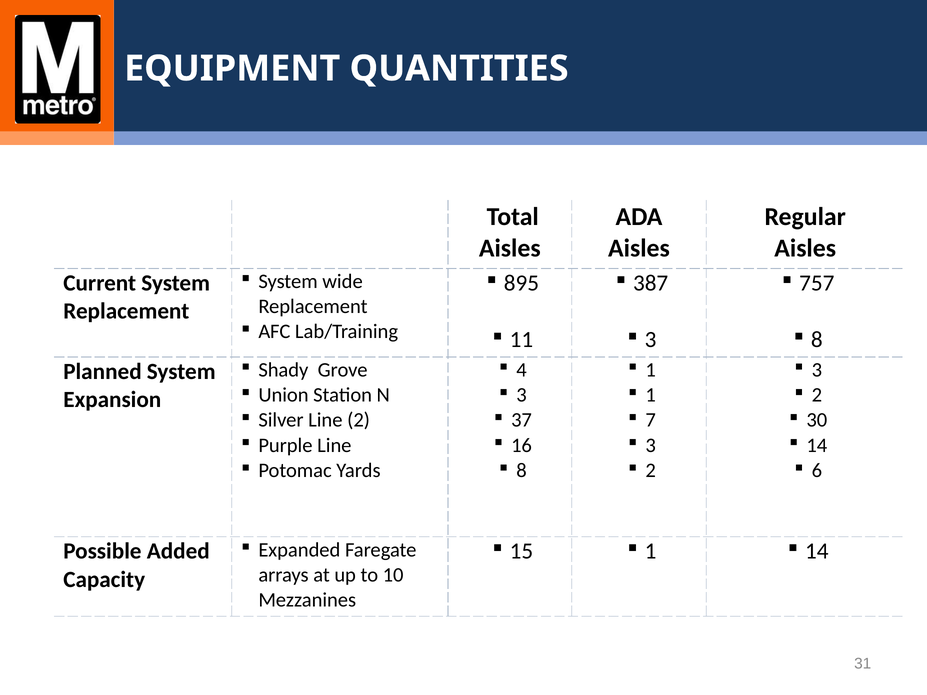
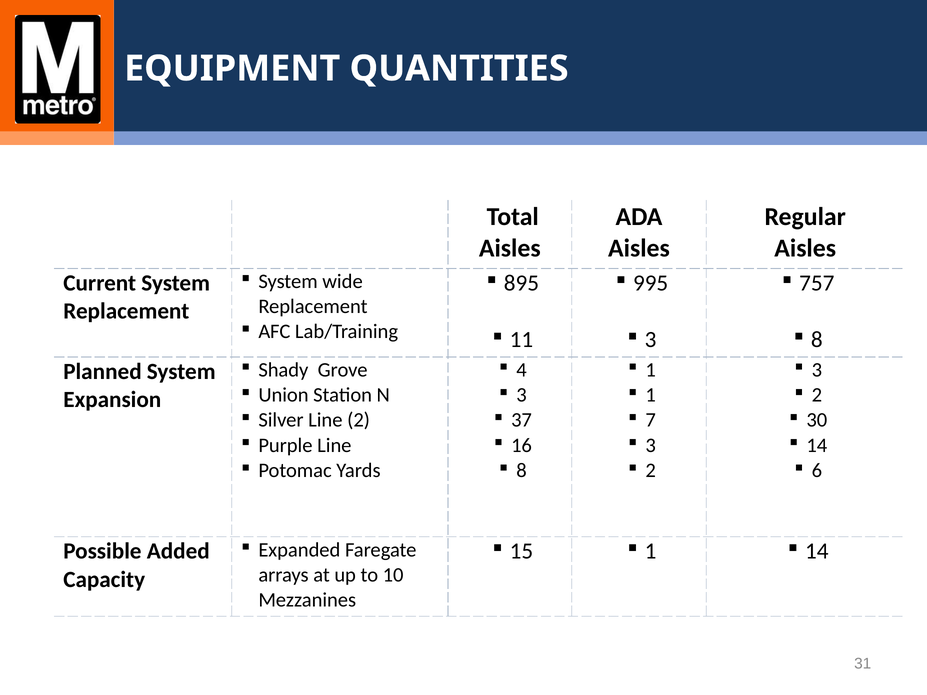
387: 387 -> 995
